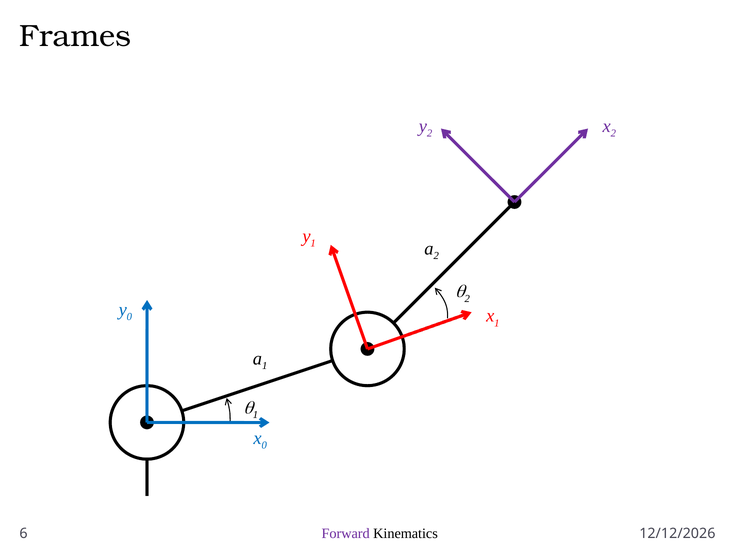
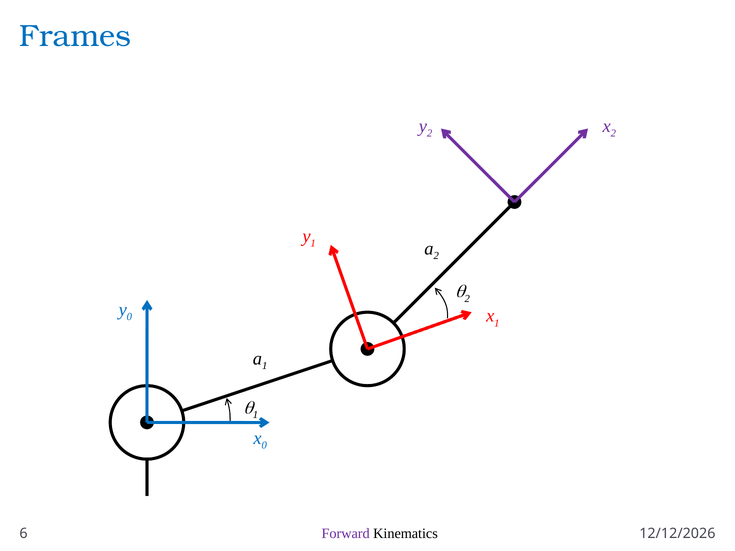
Frames colour: black -> blue
